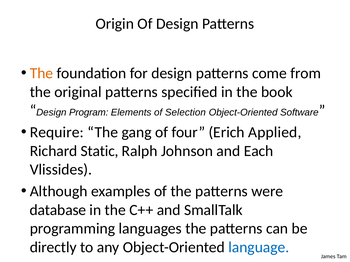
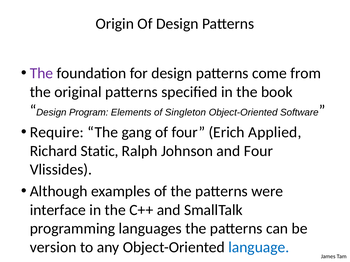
The at (41, 73) colour: orange -> purple
Selection: Selection -> Singleton
and Each: Each -> Four
database: database -> interface
directly: directly -> version
